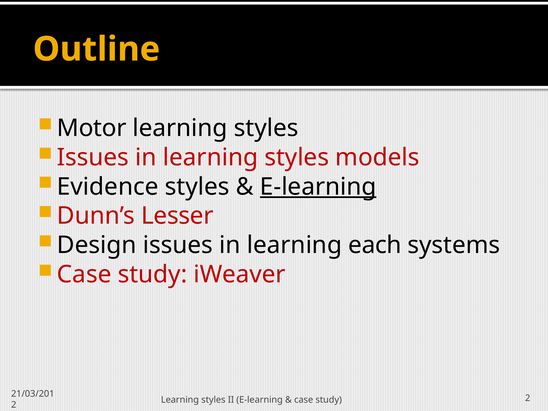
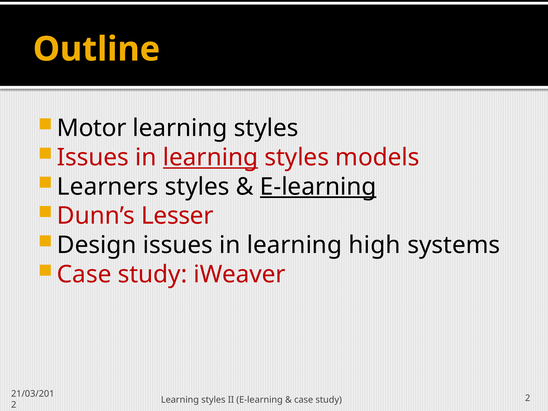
learning at (210, 157) underline: none -> present
Evidence: Evidence -> Learners
each: each -> high
